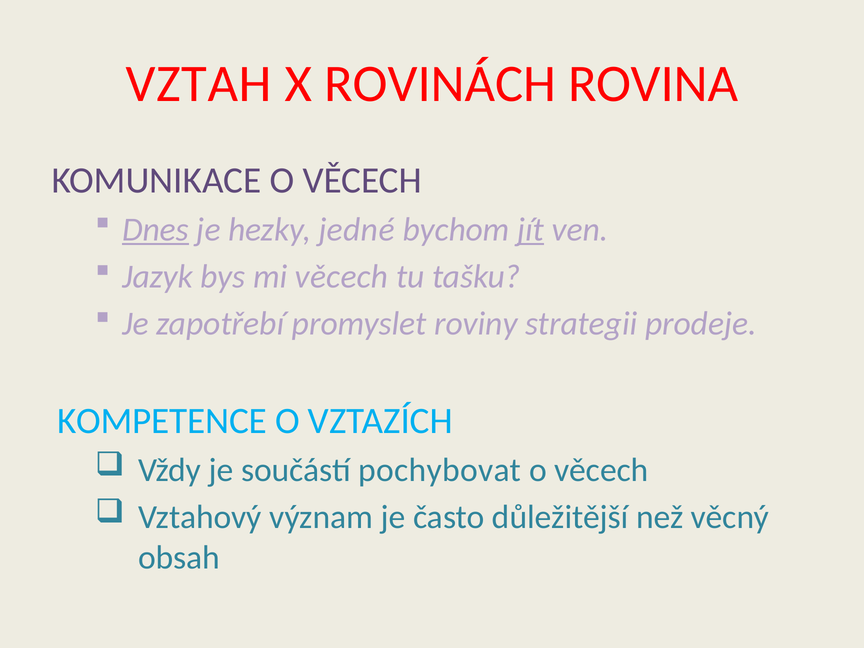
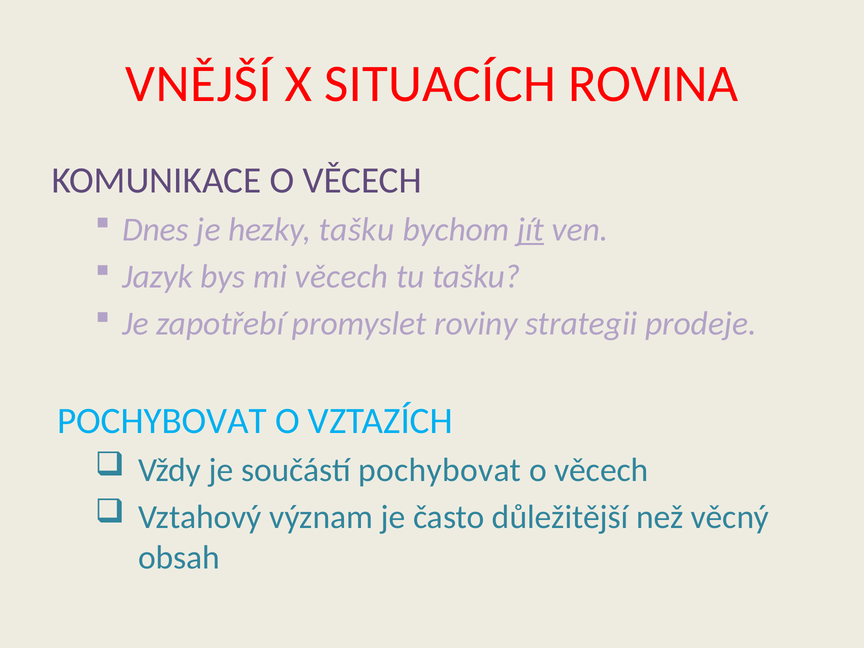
VZTAH: VZTAH -> VNĚJŠÍ
ROVINÁCH: ROVINÁCH -> SITUACÍCH
Dnes underline: present -> none
hezky jedné: jedné -> tašku
KOMPETENCE at (162, 421): KOMPETENCE -> POCHYBOVAT
